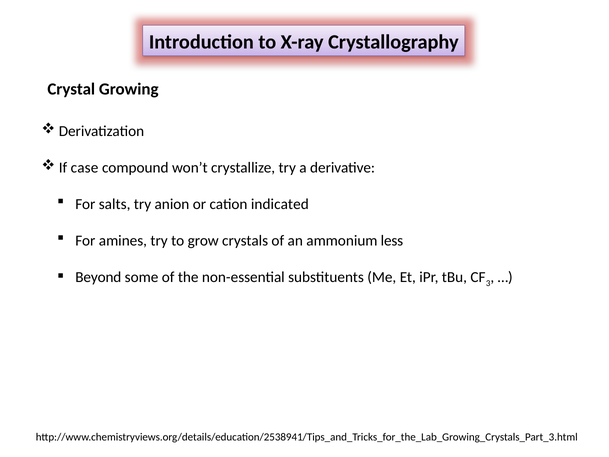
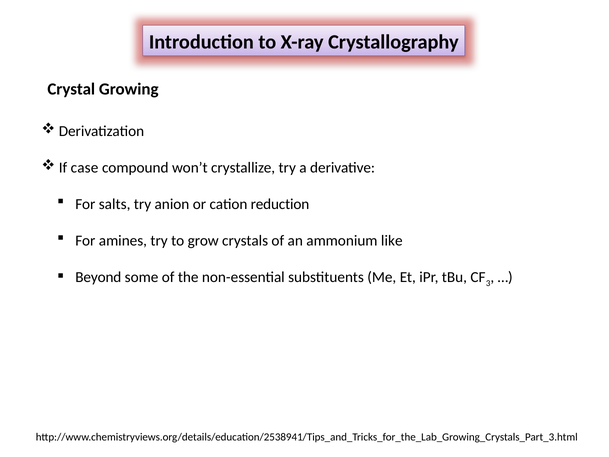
indicated: indicated -> reduction
less: less -> like
